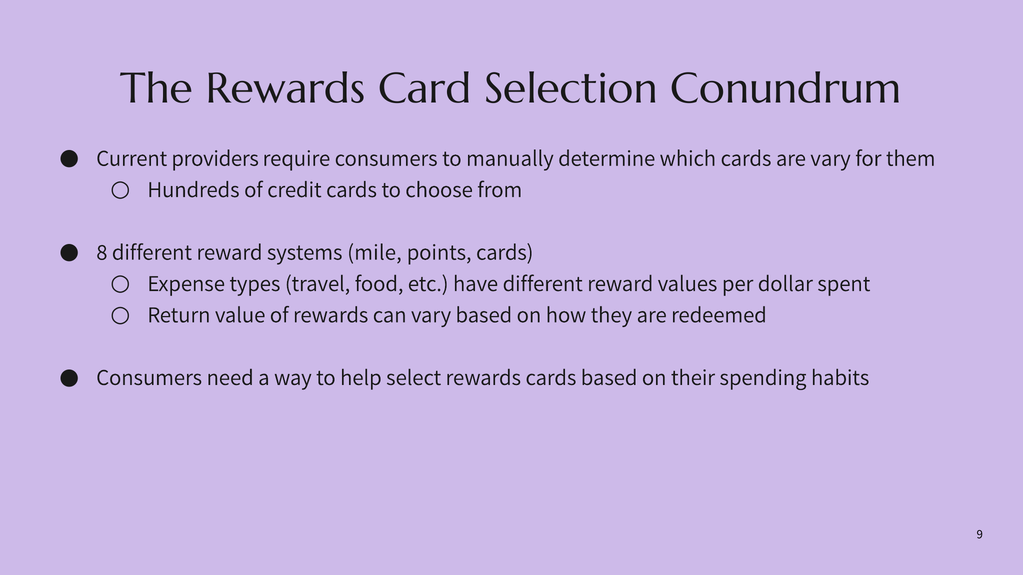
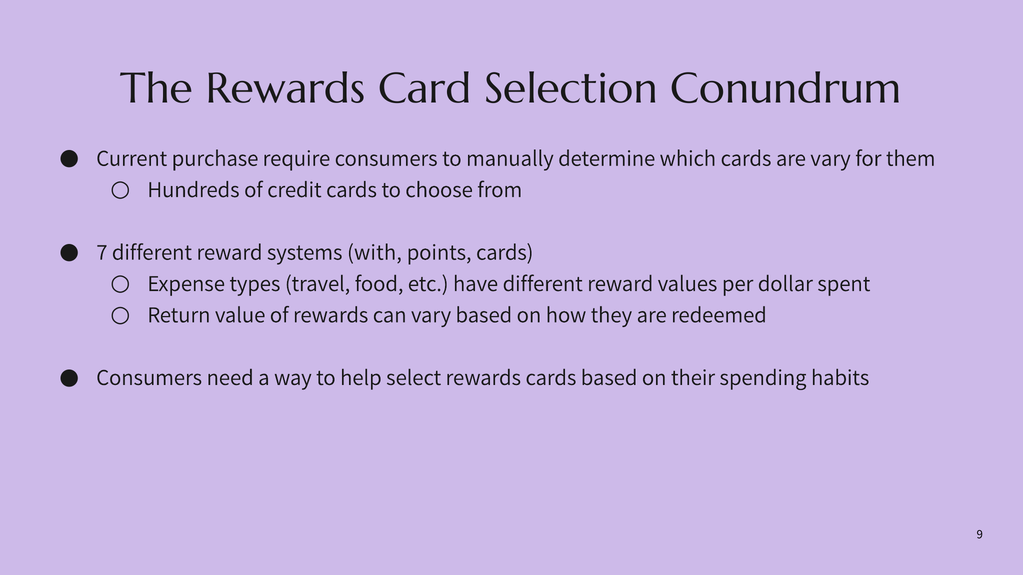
providers: providers -> purchase
8: 8 -> 7
mile: mile -> with
